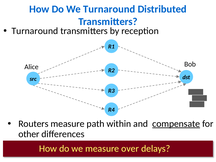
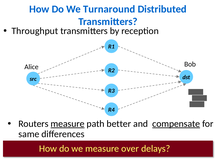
Turnaround at (35, 31): Turnaround -> Throughput
measure at (68, 124) underline: none -> present
within: within -> better
other: other -> same
